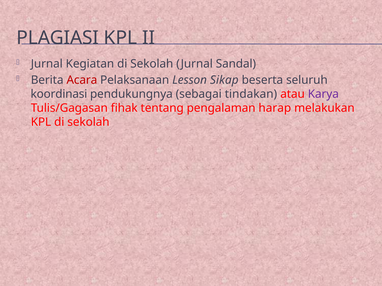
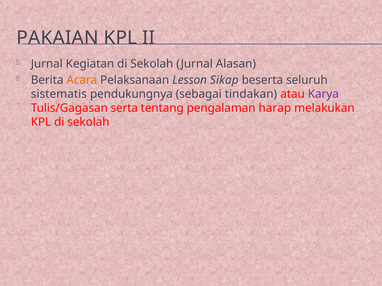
PLAGIASI: PLAGIASI -> PAKAIAN
Sandal: Sandal -> Alasan
Acara colour: red -> orange
koordinasi: koordinasi -> sistematis
fihak: fihak -> serta
